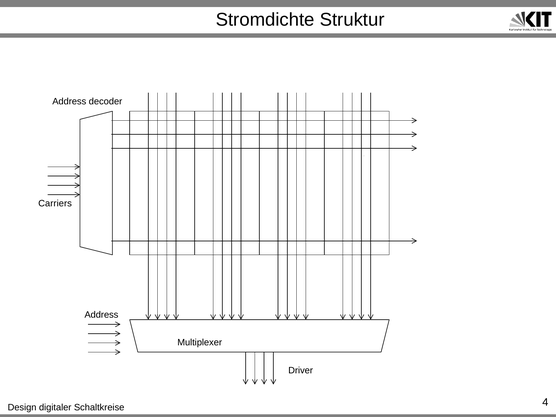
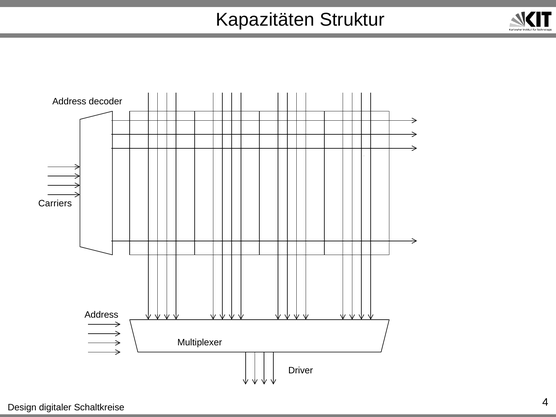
Stromdichte: Stromdichte -> Kapazitäten
